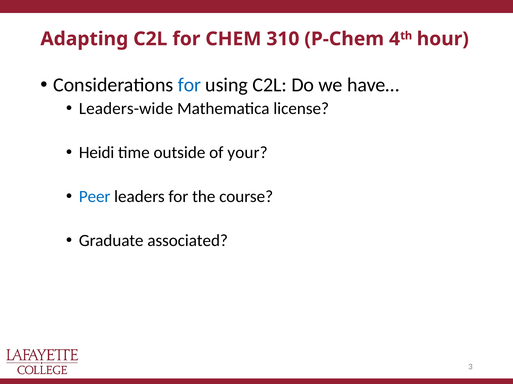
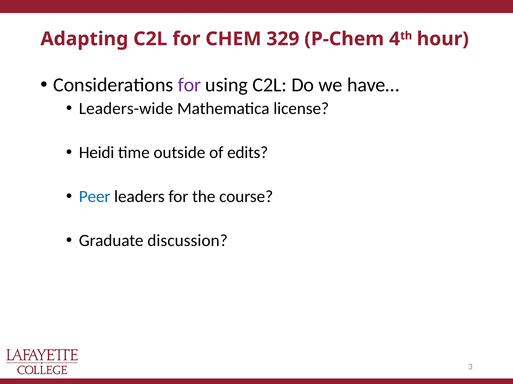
310: 310 -> 329
for at (189, 85) colour: blue -> purple
your: your -> edits
associated: associated -> discussion
